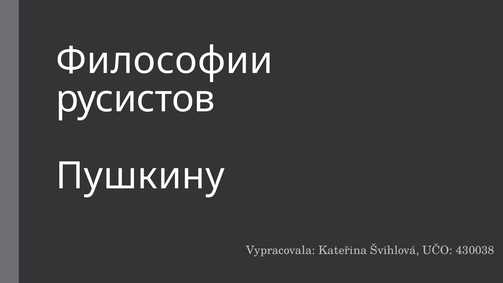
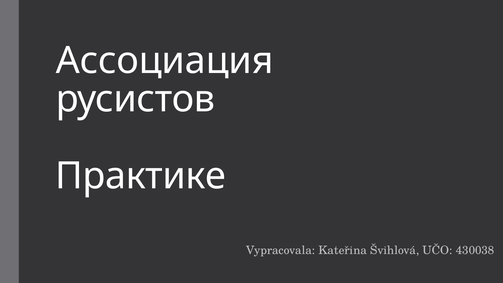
Философии: Философии -> Ассоциация
Пушкину: Пушкину -> Практике
